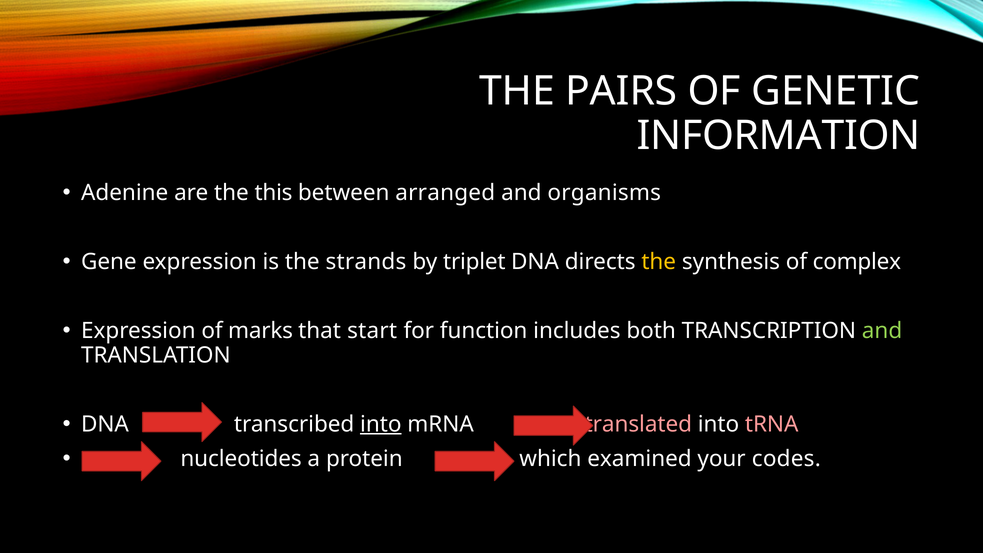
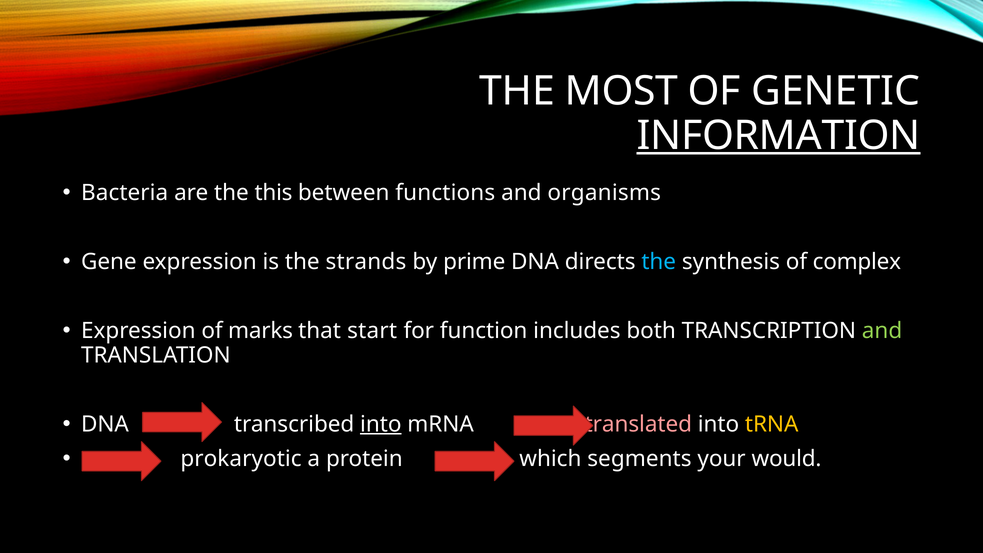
PAIRS: PAIRS -> MOST
INFORMATION underline: none -> present
Adenine: Adenine -> Bacteria
arranged: arranged -> functions
triplet: triplet -> prime
the at (659, 262) colour: yellow -> light blue
tRNA colour: pink -> yellow
nucleotides: nucleotides -> prokaryotic
examined: examined -> segments
codes: codes -> would
